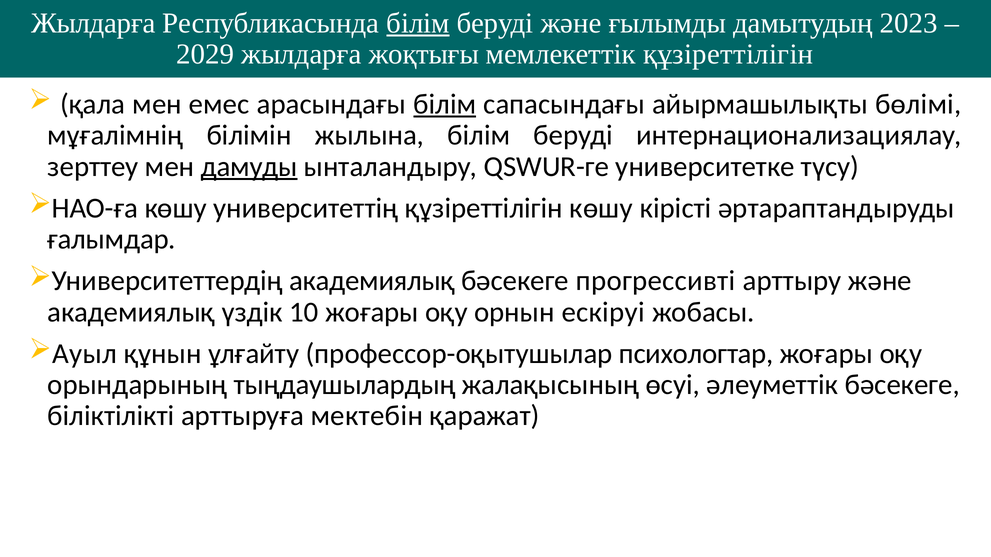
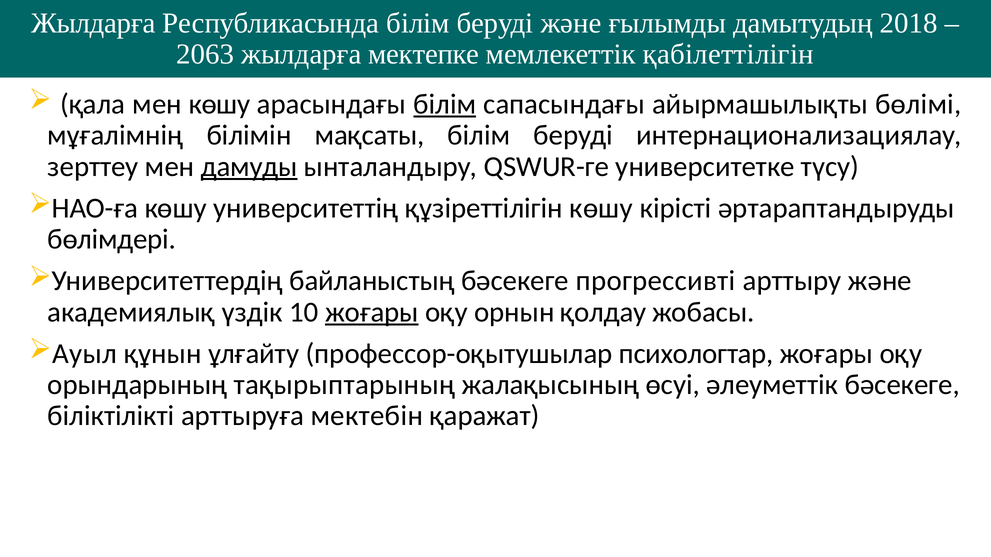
білім at (418, 23) underline: present -> none
2023: 2023 -> 2018
2029: 2029 -> 2063
жоқтығы: жоқтығы -> мектепке
мемлекеттік құзіреттілігін: құзіреттілігін -> қабілеттілігін
мен емес: емес -> көшу
жылына: жылына -> мақсаты
ғалымдар: ғалымдар -> бөлімдері
Университеттердің академиялық: академиялық -> байланыстың
жоғары at (372, 312) underline: none -> present
ескіруі: ескіруі -> қолдау
тыңдаушылардың: тыңдаушылардың -> тақырыптарының
